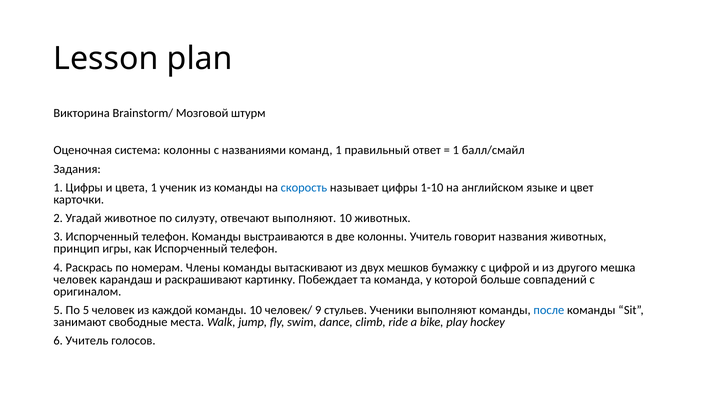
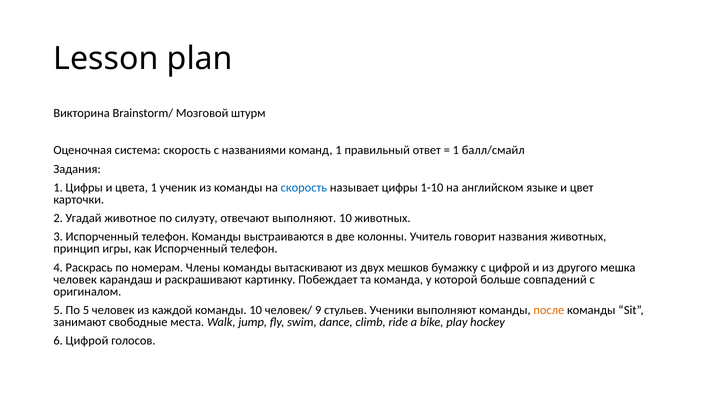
система колонны: колонны -> скорость
после colour: blue -> orange
6 Учитель: Учитель -> Цифрой
